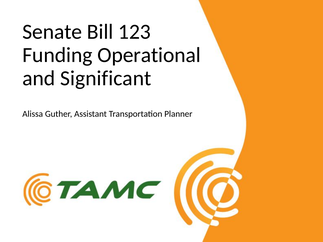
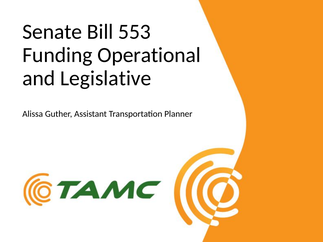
123: 123 -> 553
Significant: Significant -> Legislative
